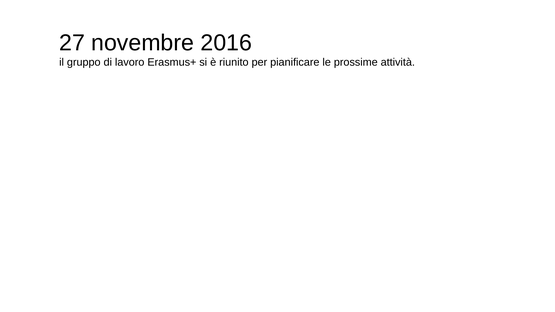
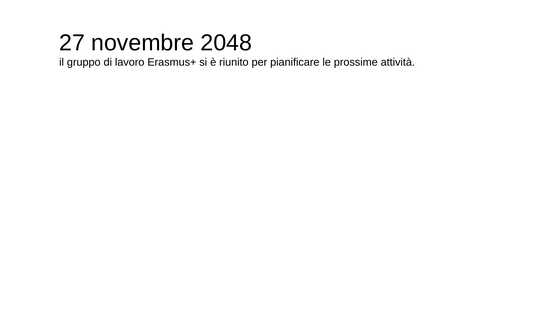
2016: 2016 -> 2048
